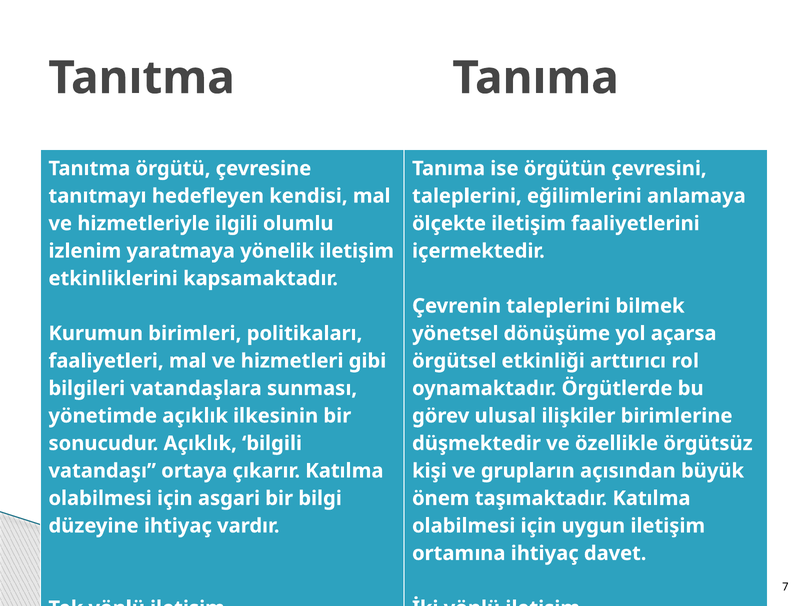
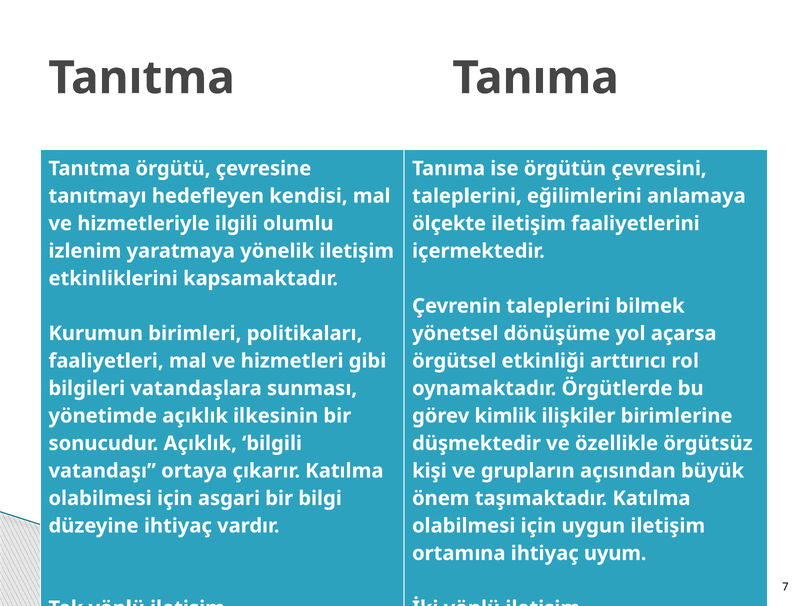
ulusal: ulusal -> kimlik
davet: davet -> uyum
